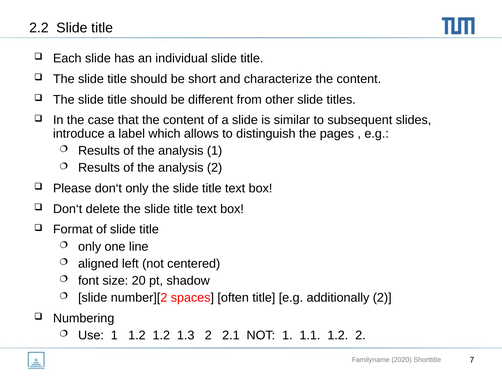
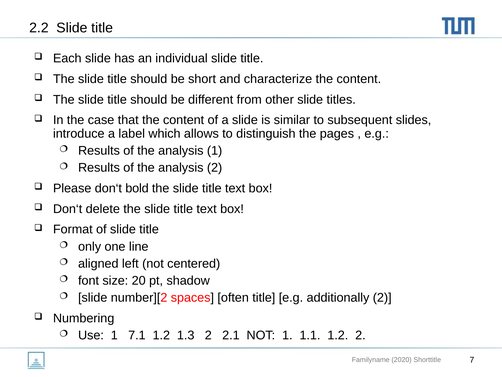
don‘t only: only -> bold
1 1.2: 1.2 -> 7.1
